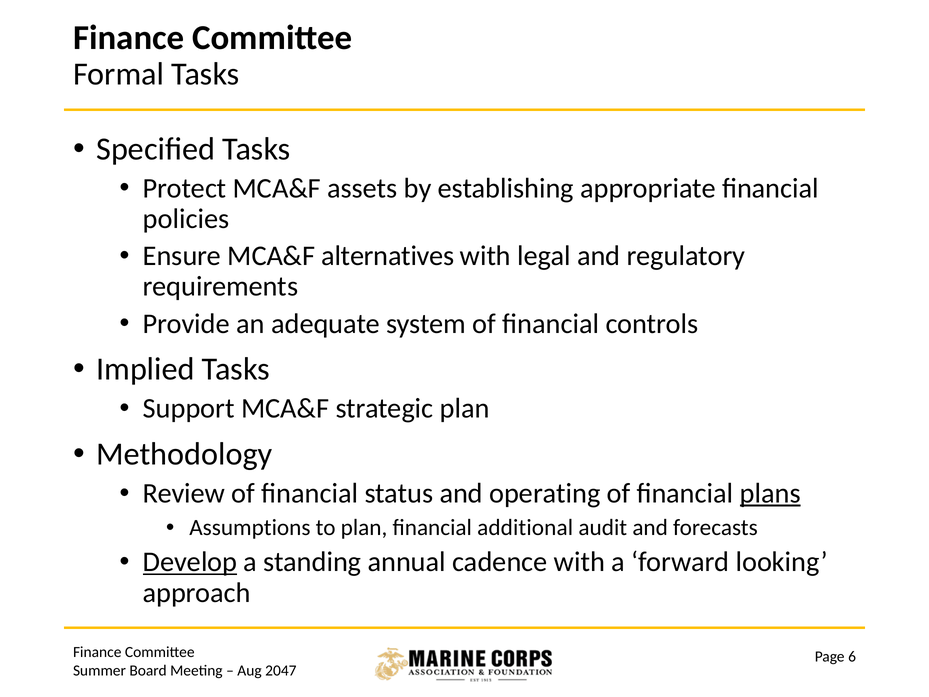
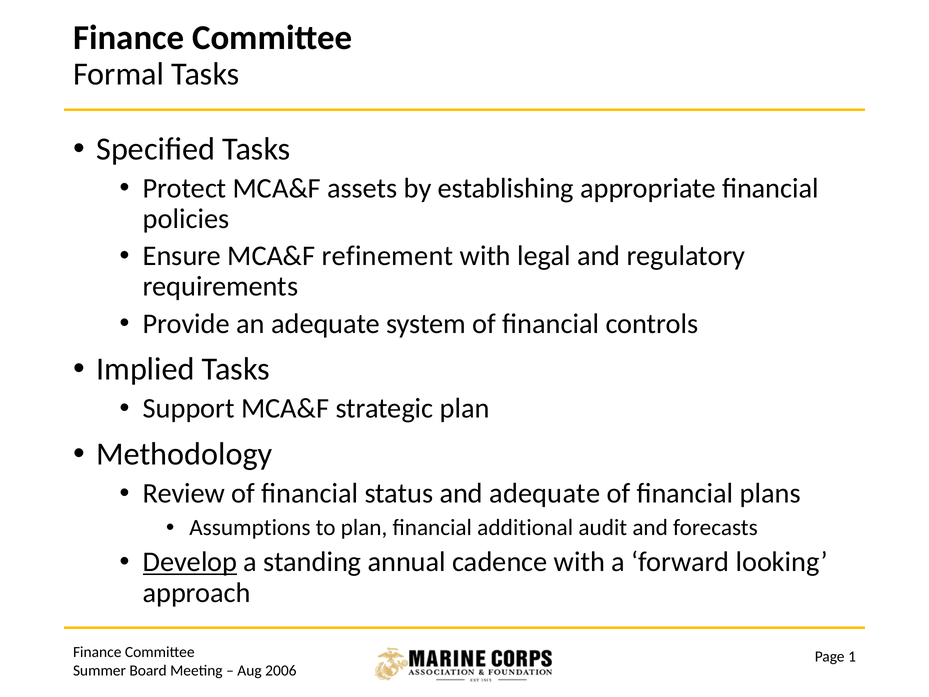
alternatives: alternatives -> refinement
and operating: operating -> adequate
plans underline: present -> none
6: 6 -> 1
2047: 2047 -> 2006
